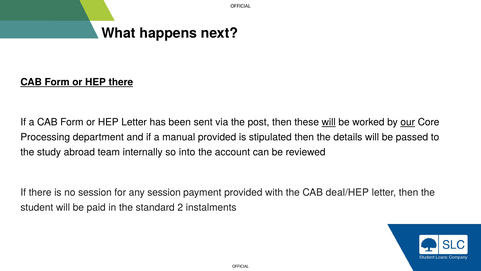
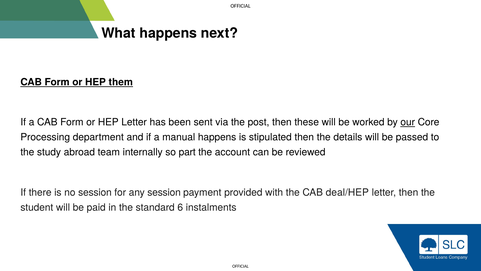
HEP there: there -> them
will at (329, 122) underline: present -> none
manual provided: provided -> happens
into: into -> part
2: 2 -> 6
